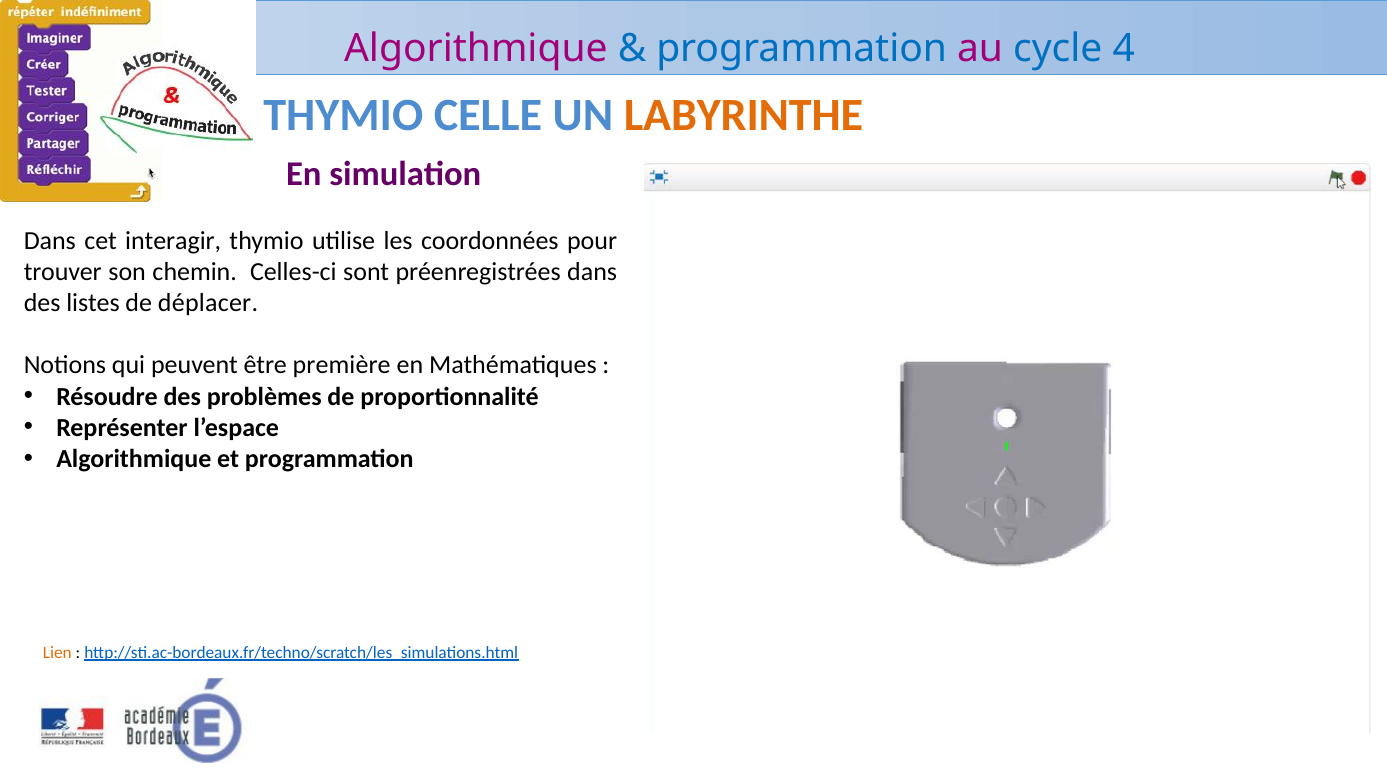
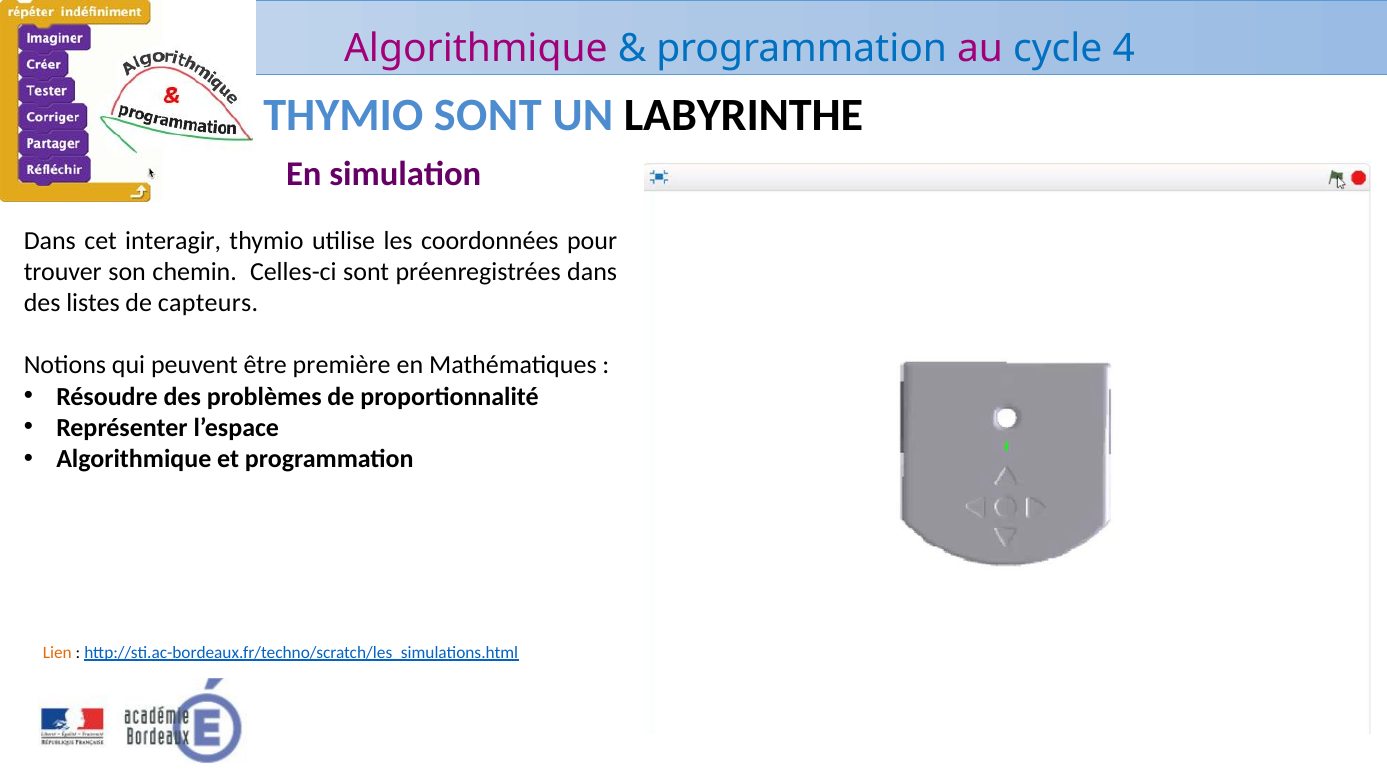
THYMIO CELLE: CELLE -> SONT
LABYRINTHE colour: orange -> black
déplacer: déplacer -> capteurs
